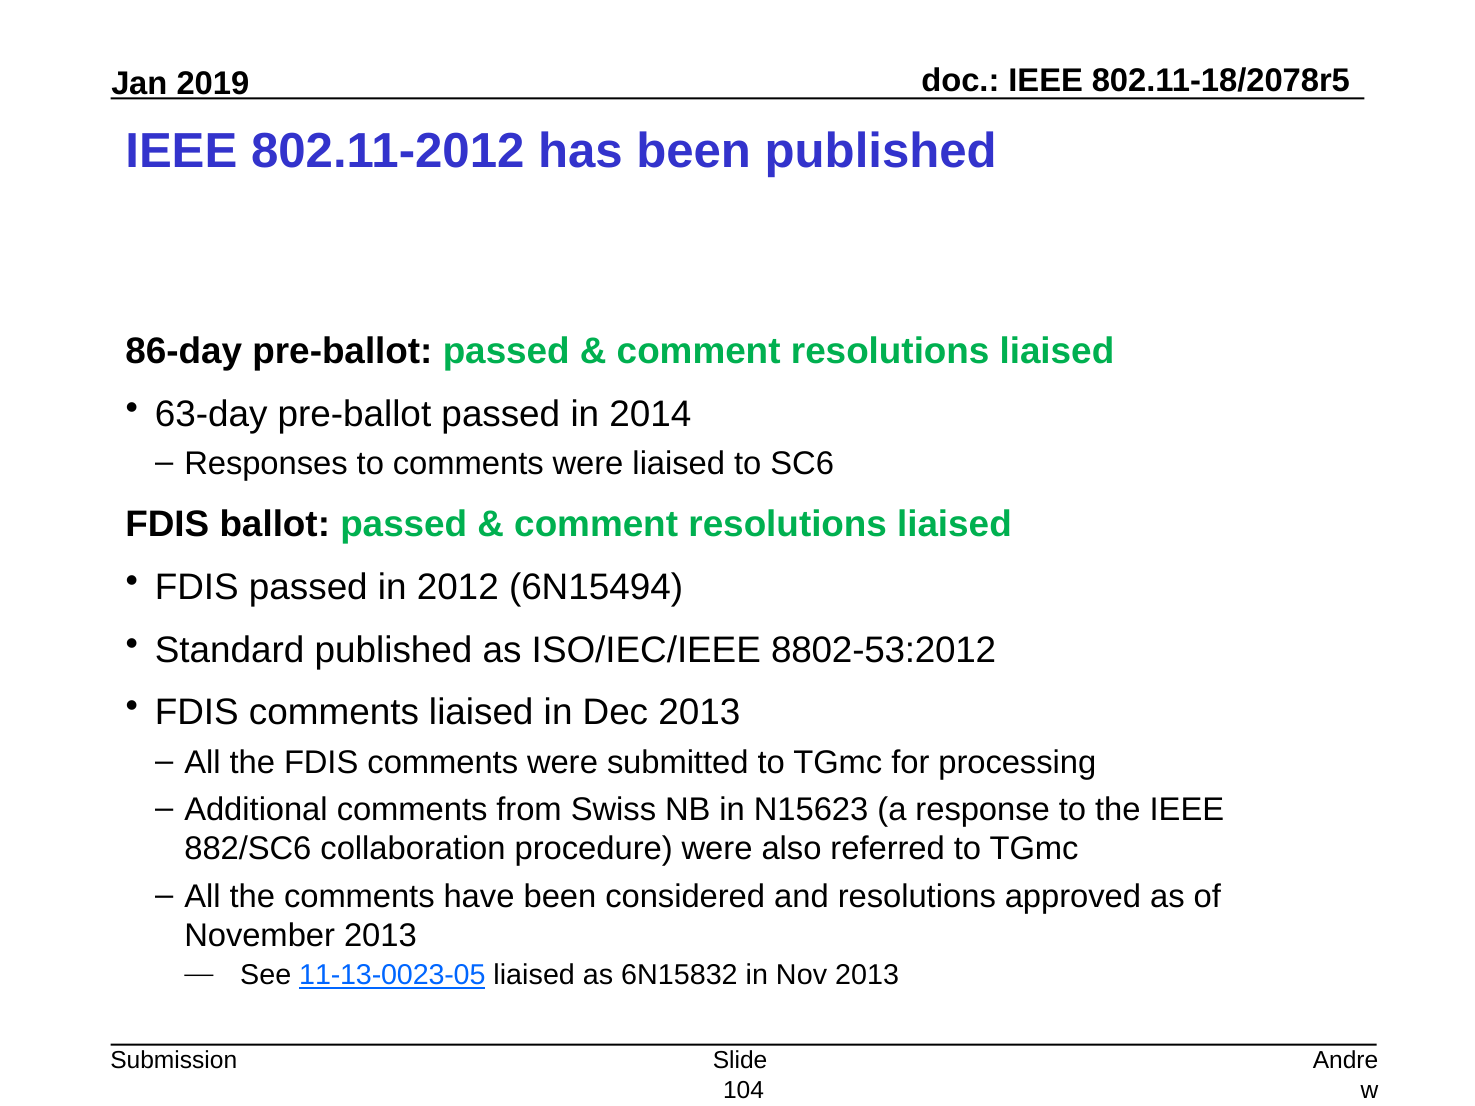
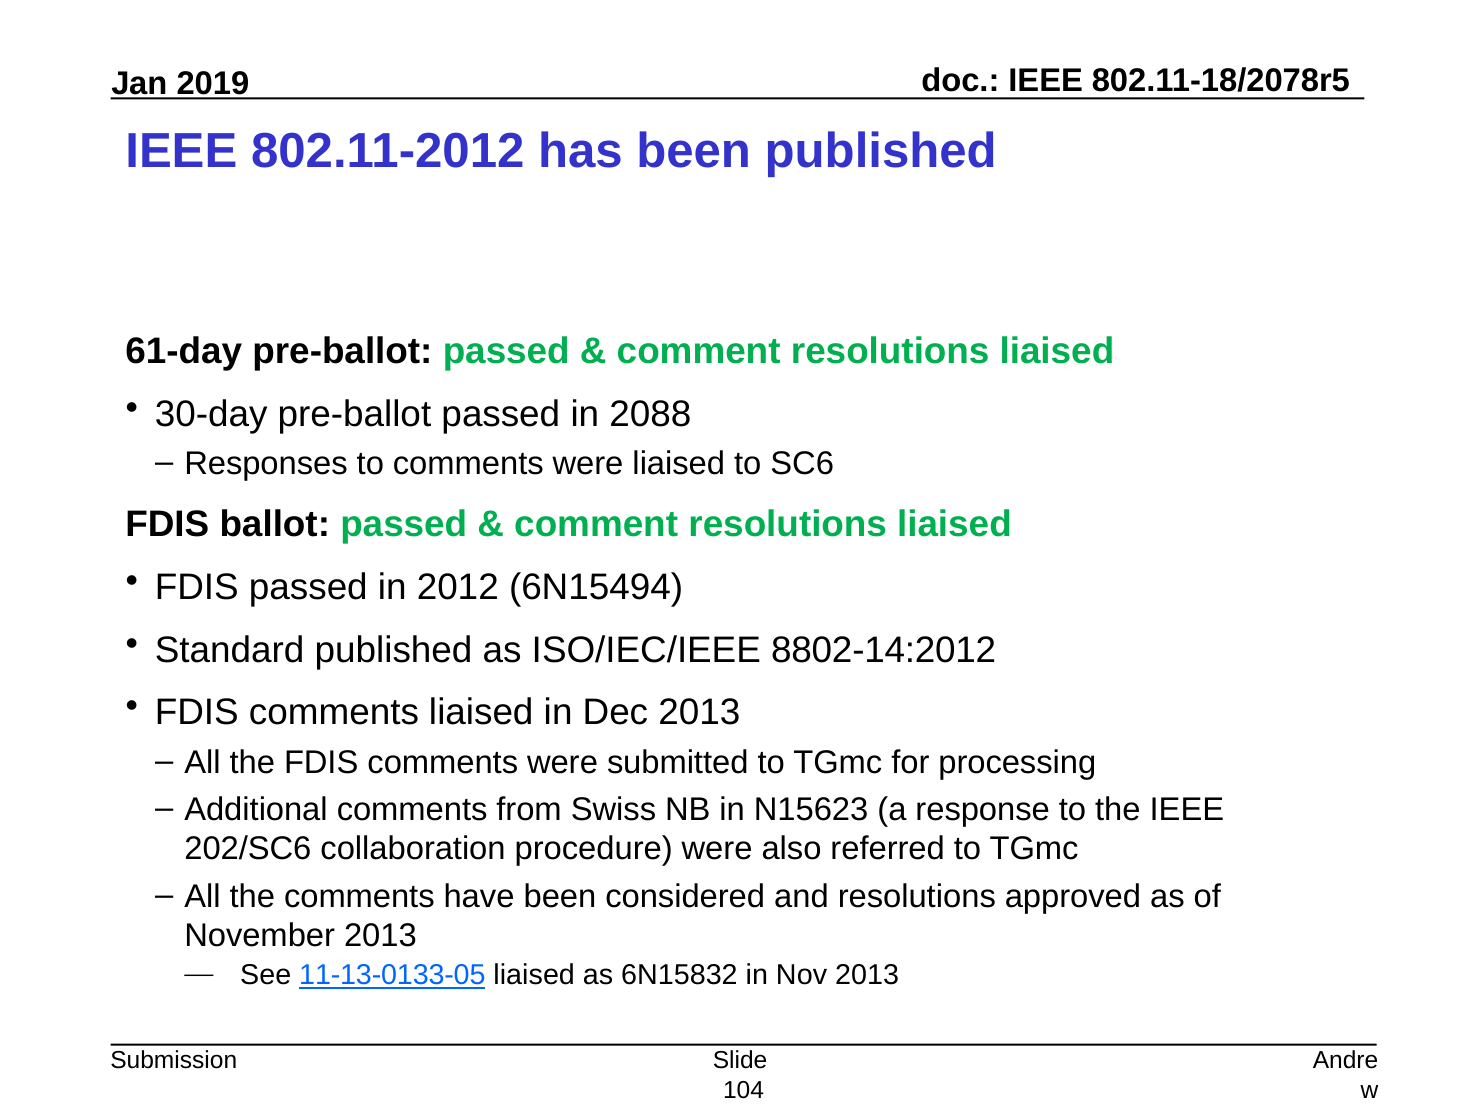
86-day: 86-day -> 61-day
63-day: 63-day -> 30-day
2014: 2014 -> 2088
8802-53:2012: 8802-53:2012 -> 8802-14:2012
882/SC6: 882/SC6 -> 202/SC6
11-13-0023-05: 11-13-0023-05 -> 11-13-0133-05
